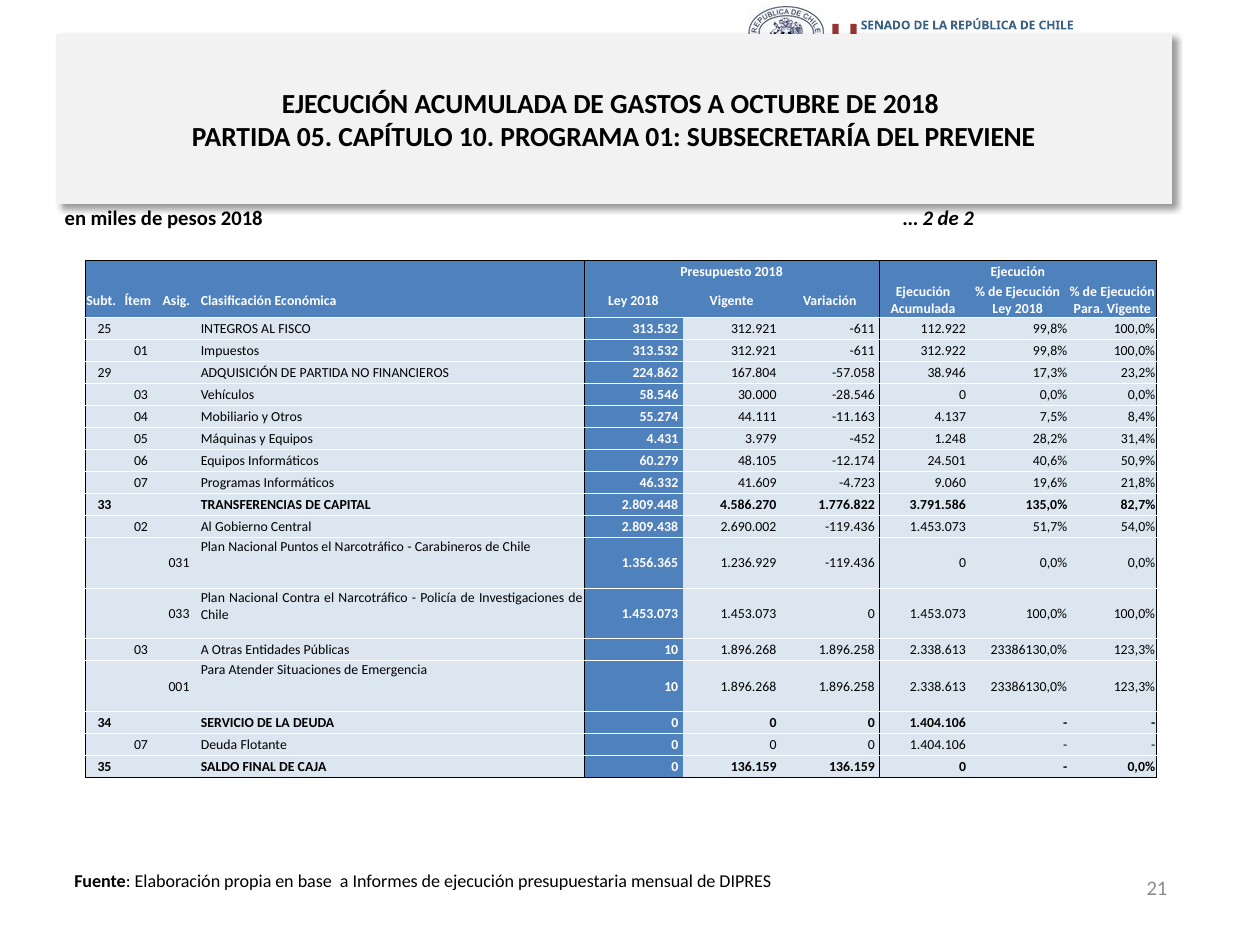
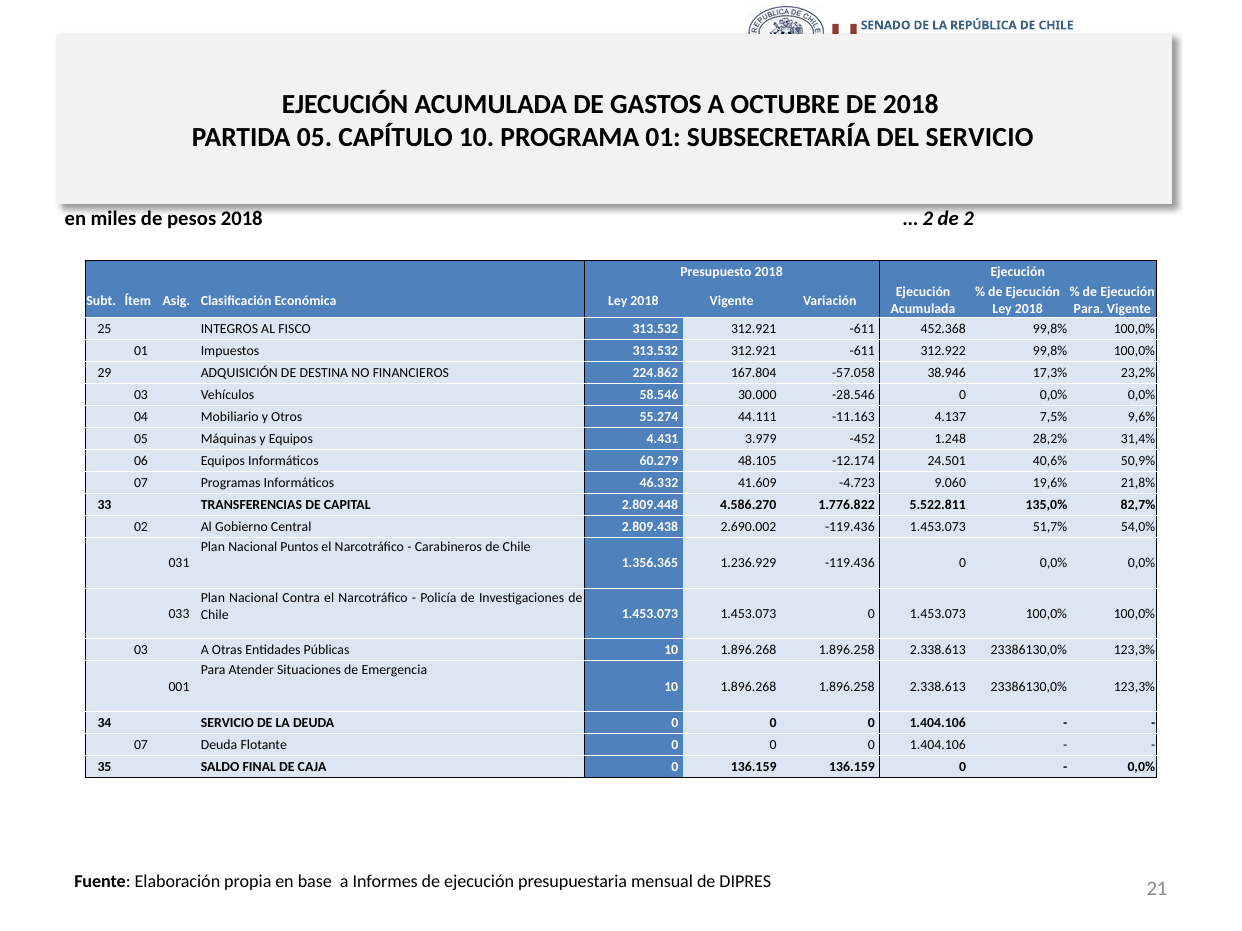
DEL PREVIENE: PREVIENE -> SERVICIO
112.922: 112.922 -> 452.368
DE PARTIDA: PARTIDA -> DESTINA
8,4%: 8,4% -> 9,6%
3.791.586: 3.791.586 -> 5.522.811
